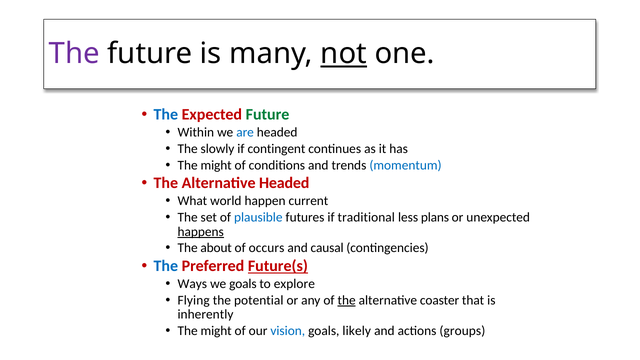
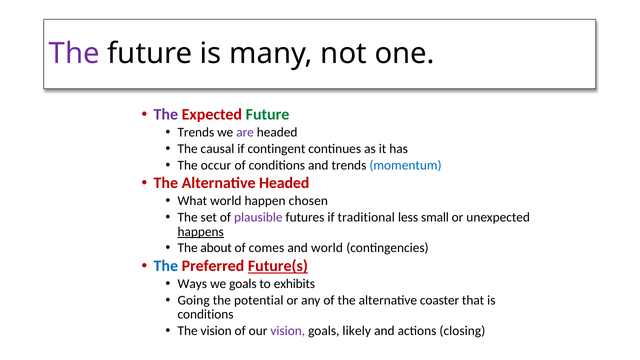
not underline: present -> none
The at (166, 115) colour: blue -> purple
Within at (196, 132): Within -> Trends
are colour: blue -> purple
slowly: slowly -> causal
might at (216, 165): might -> occur
current: current -> chosen
plausible colour: blue -> purple
plans: plans -> small
occurs: occurs -> comes
and causal: causal -> world
explore: explore -> exhibits
Flying: Flying -> Going
the at (347, 300) underline: present -> none
inherently at (205, 315): inherently -> conditions
might at (216, 331): might -> vision
vision at (288, 331) colour: blue -> purple
groups: groups -> closing
